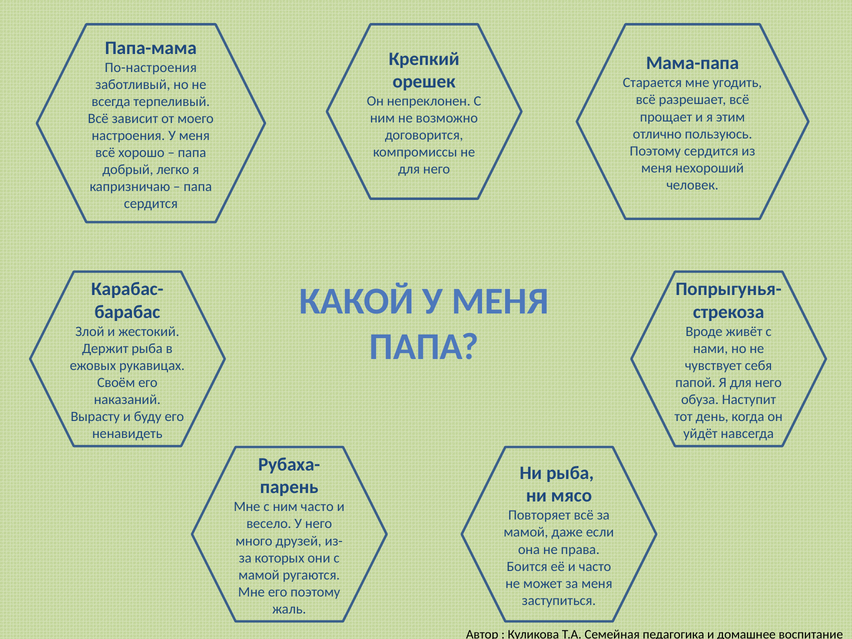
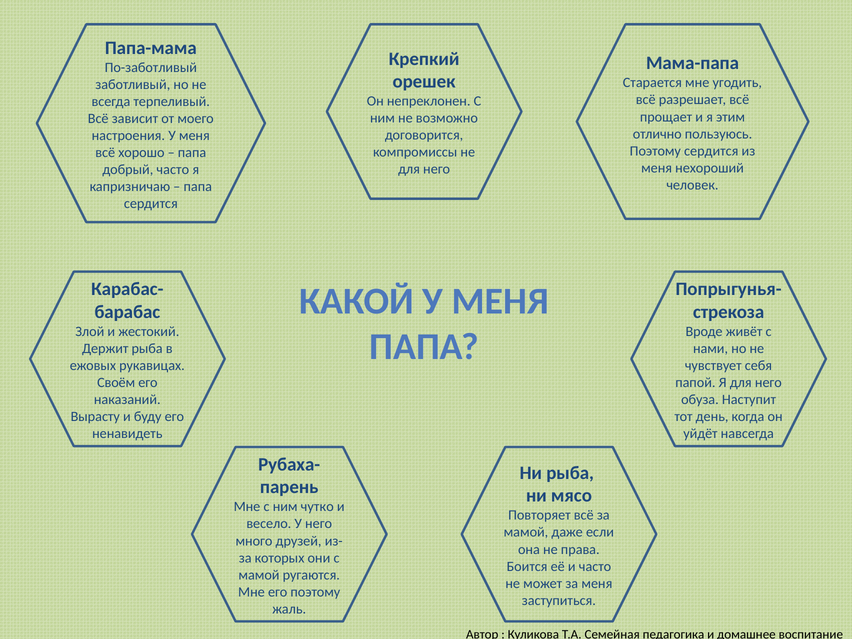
По-настроения: По-настроения -> По-заботливый
добрый легко: легко -> часто
ним часто: часто -> чутко
